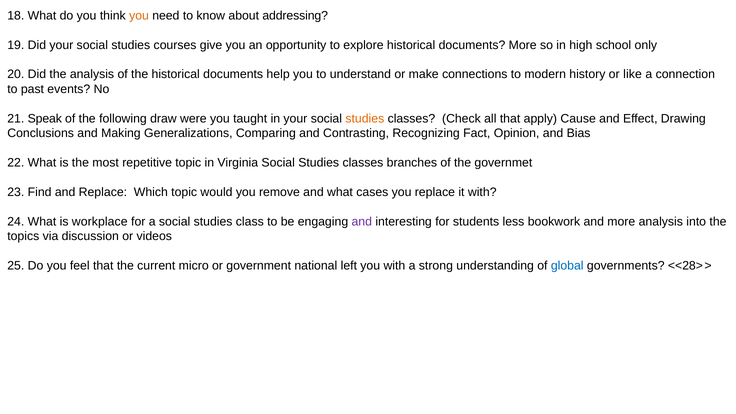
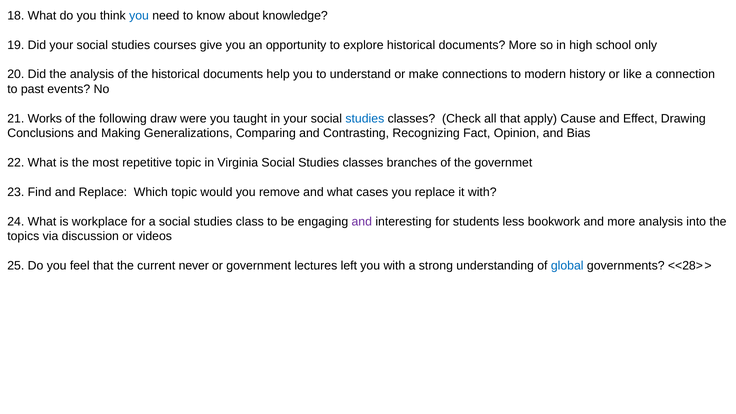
you at (139, 16) colour: orange -> blue
addressing: addressing -> knowledge
Speak: Speak -> Works
studies at (365, 119) colour: orange -> blue
micro: micro -> never
national: national -> lectures
